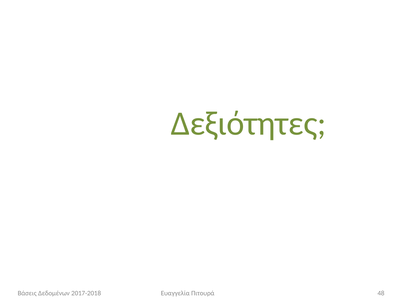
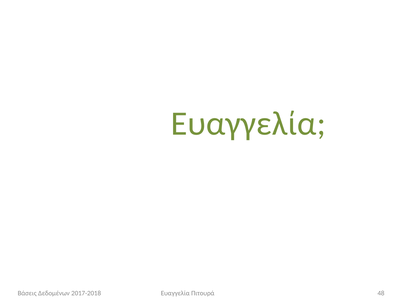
Δεξιότητες at (248, 123): Δεξιότητες -> Ευαγγελία
